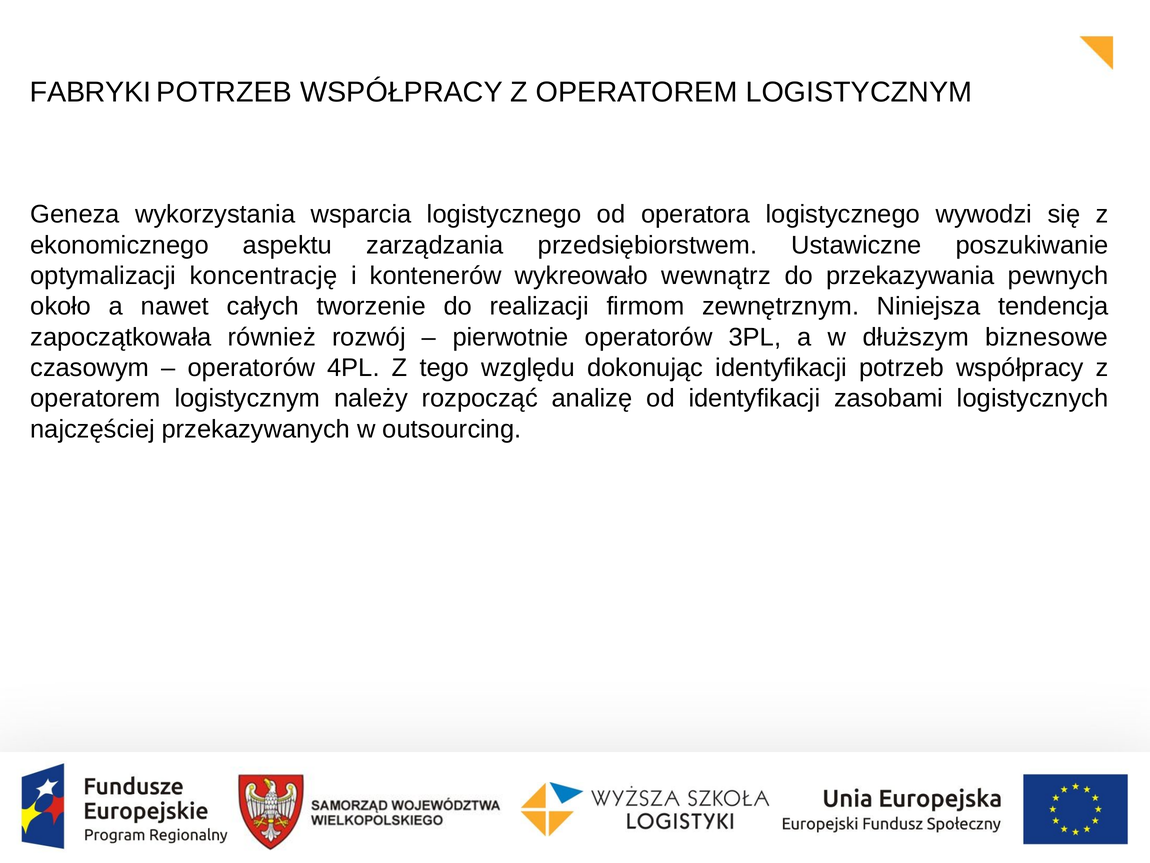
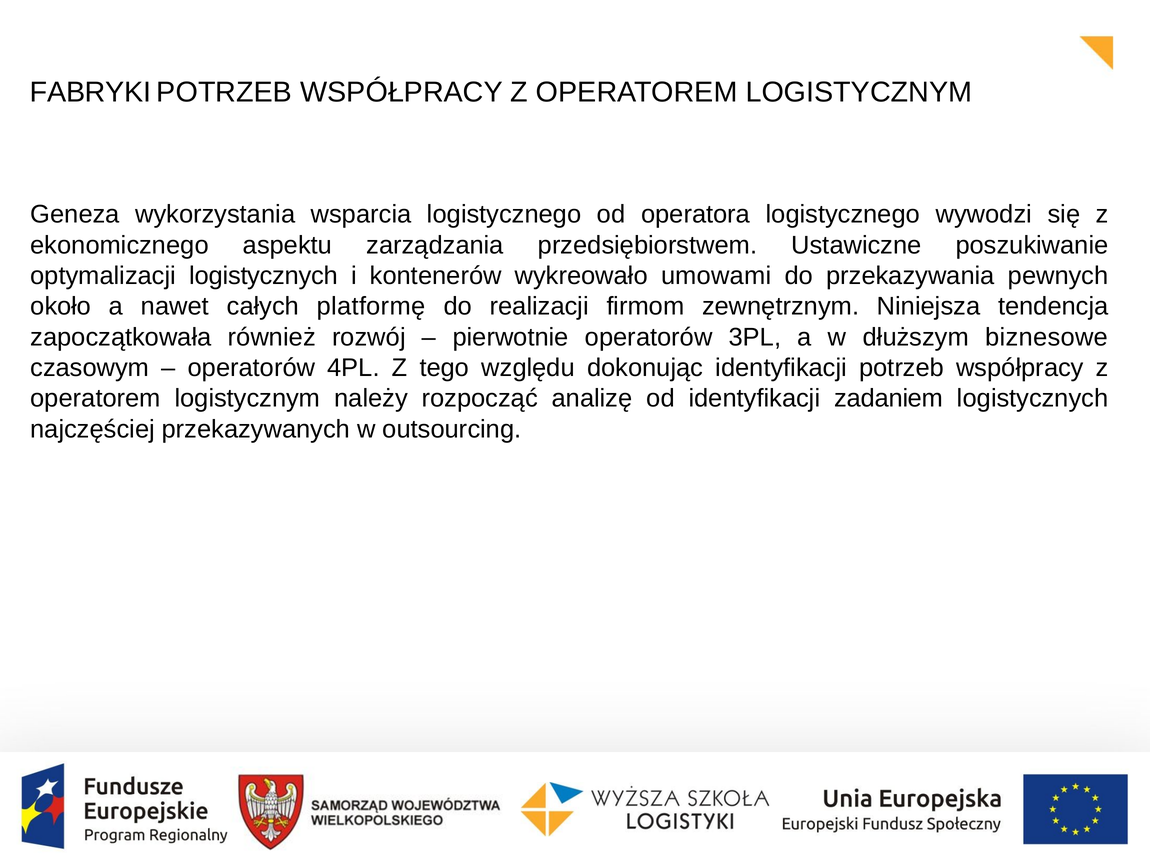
optymalizacji koncentrację: koncentrację -> logistycznych
wewnątrz: wewnątrz -> umowami
tworzenie: tworzenie -> platformę
zasobami: zasobami -> zadaniem
